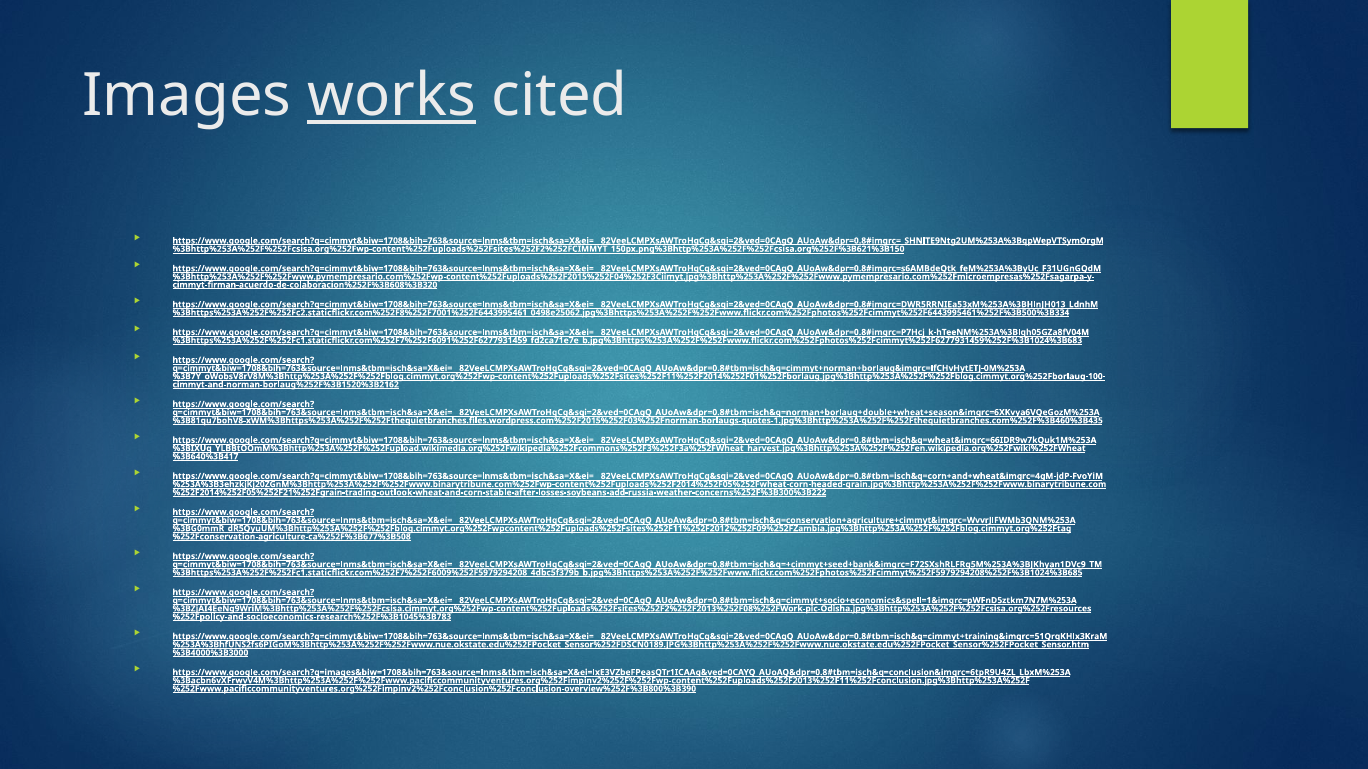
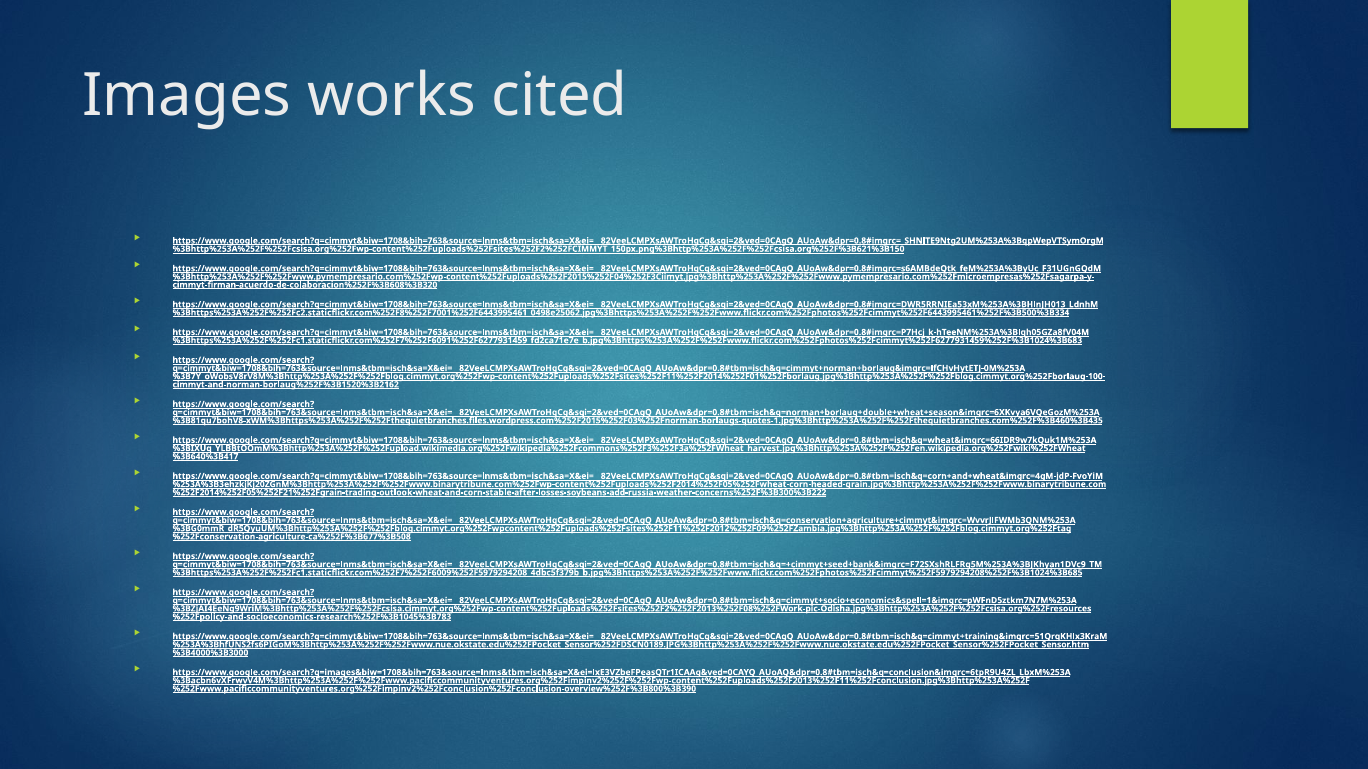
works underline: present -> none
